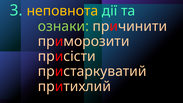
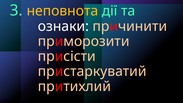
ознаки colour: light green -> white
